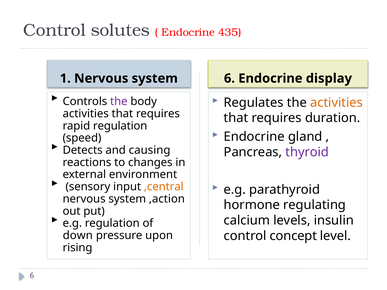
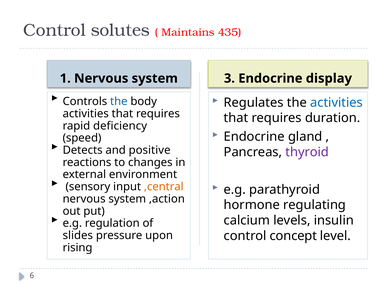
Endocrine at (188, 32): Endocrine -> Maintains
system 6: 6 -> 3
the at (119, 102) colour: purple -> blue
activities at (337, 103) colour: orange -> blue
rapid regulation: regulation -> deficiency
causing: causing -> positive
down: down -> slides
